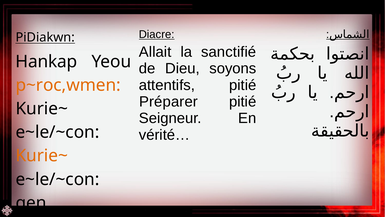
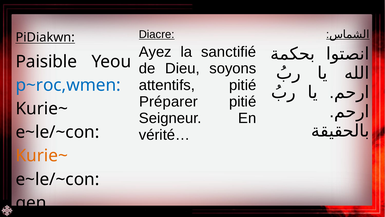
Allait: Allait -> Ayez
Hankap: Hankap -> Paisible
p~roc,wmen colour: orange -> blue
